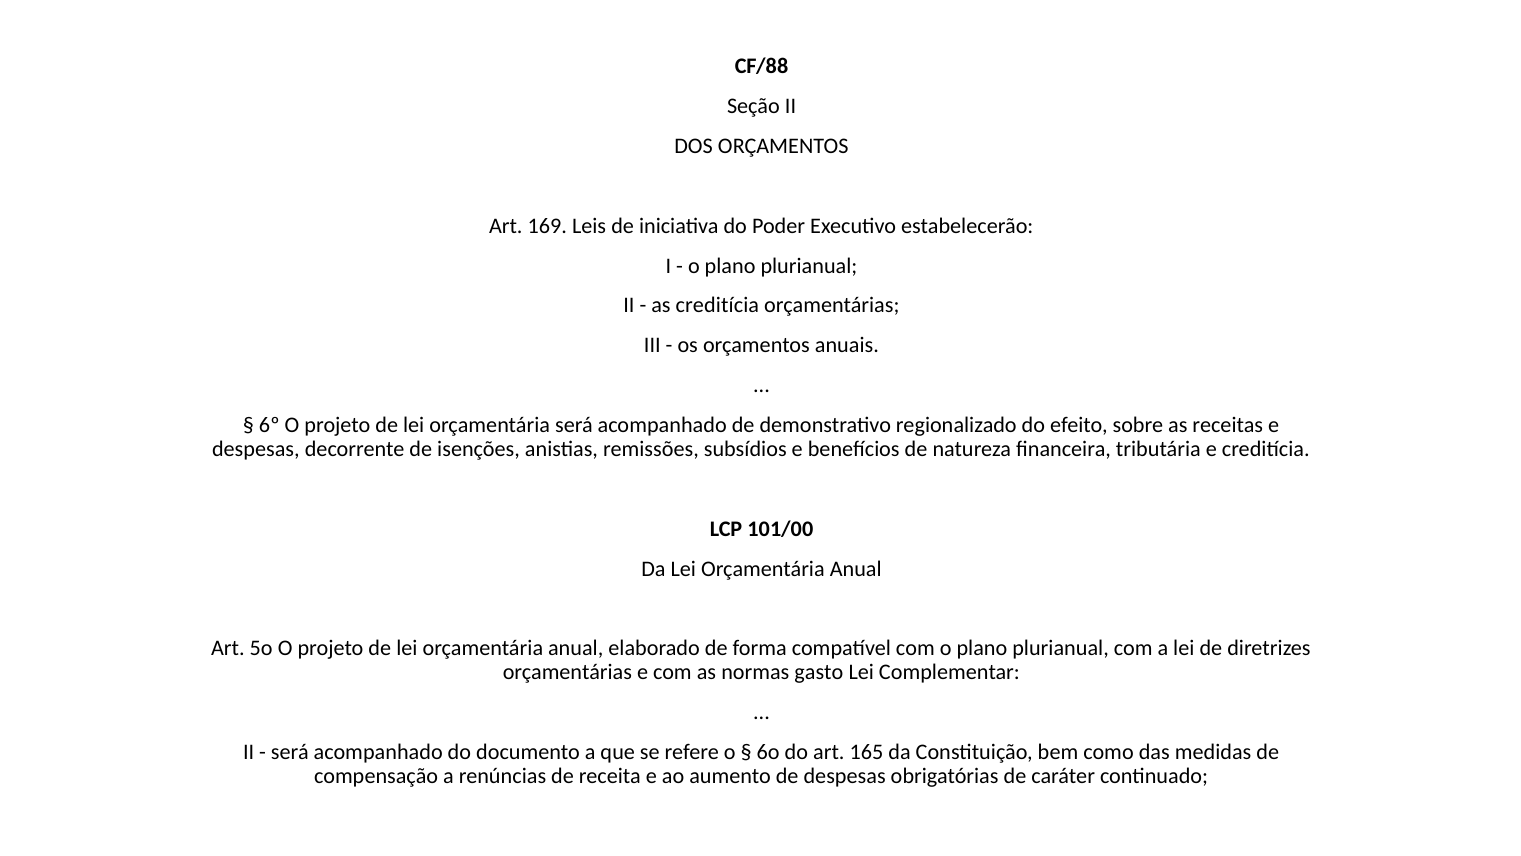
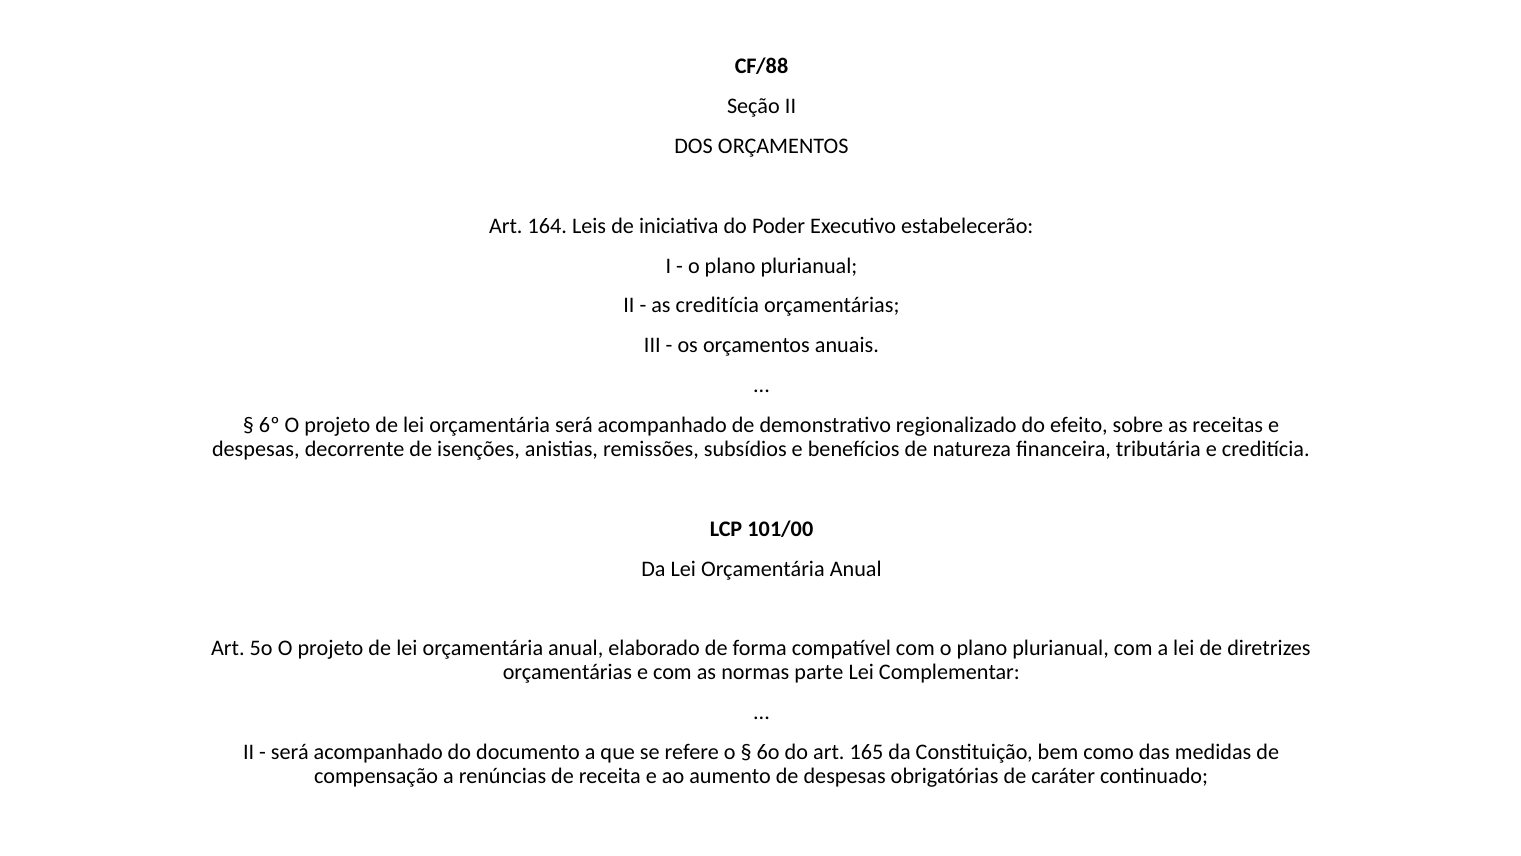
169: 169 -> 164
gasto: gasto -> parte
